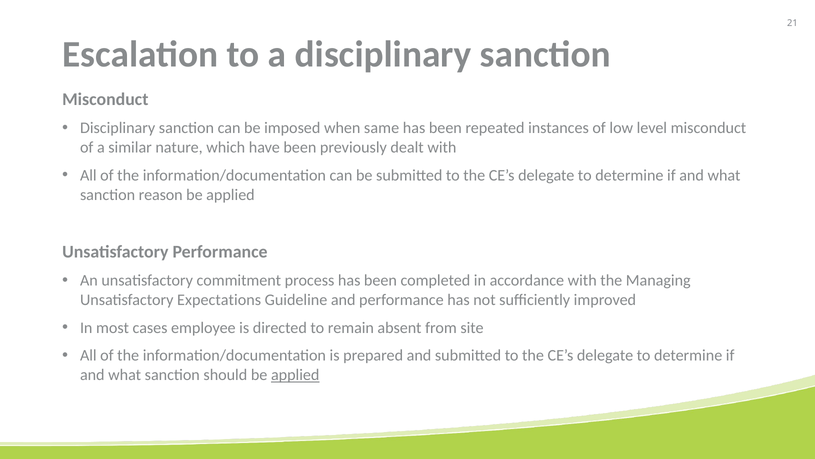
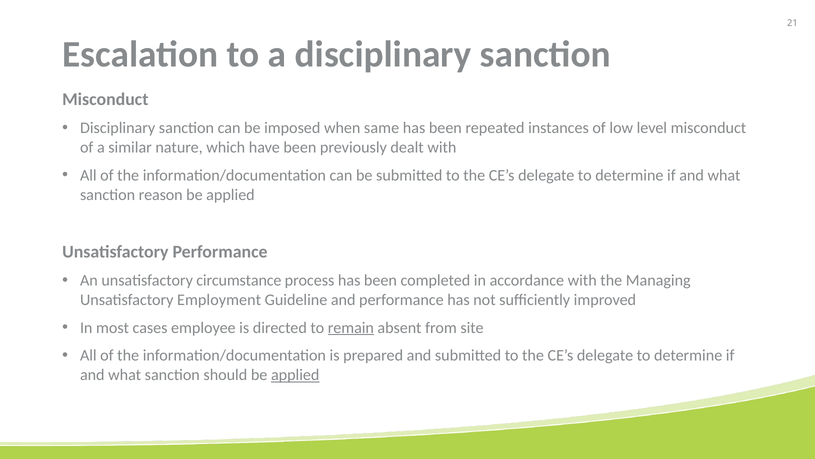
commitment: commitment -> circumstance
Expectations: Expectations -> Employment
remain underline: none -> present
